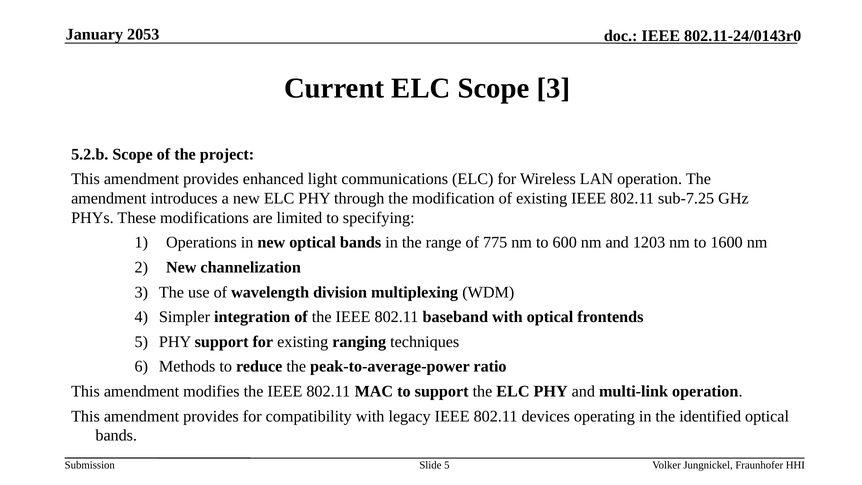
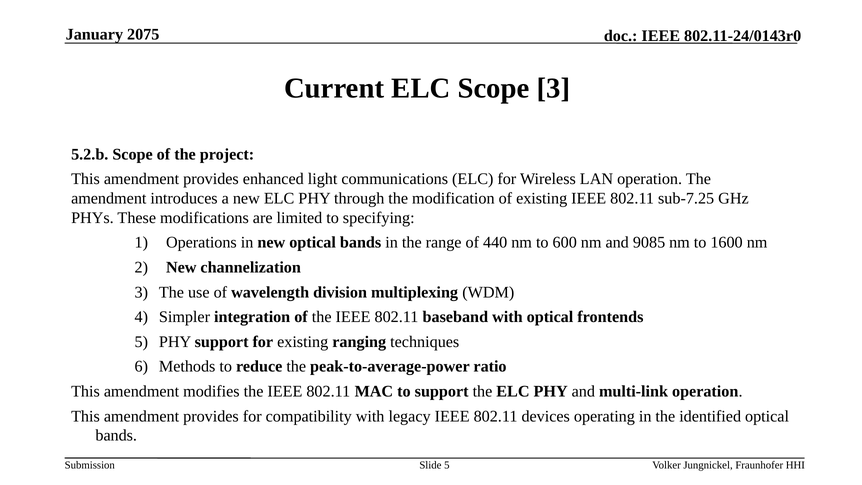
2053: 2053 -> 2075
775: 775 -> 440
1203: 1203 -> 9085
